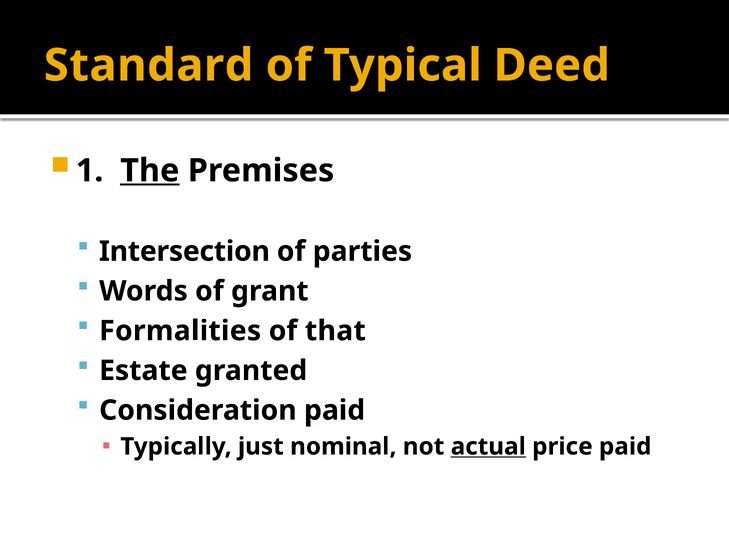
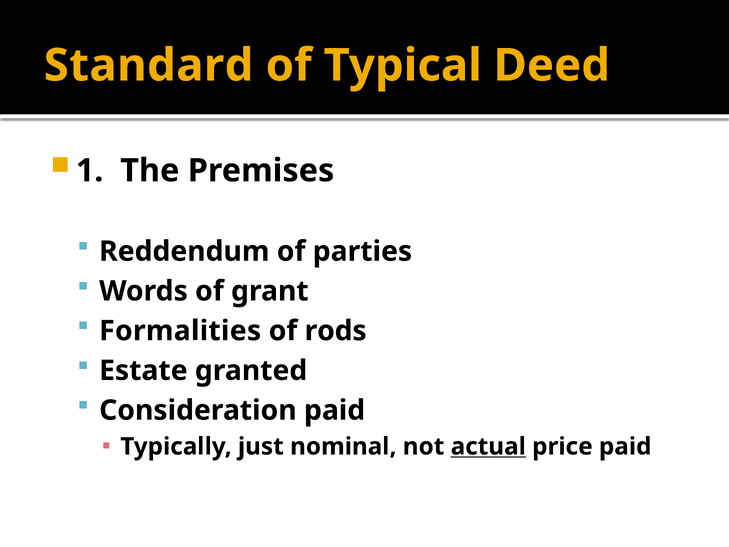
The underline: present -> none
Intersection: Intersection -> Reddendum
that: that -> rods
